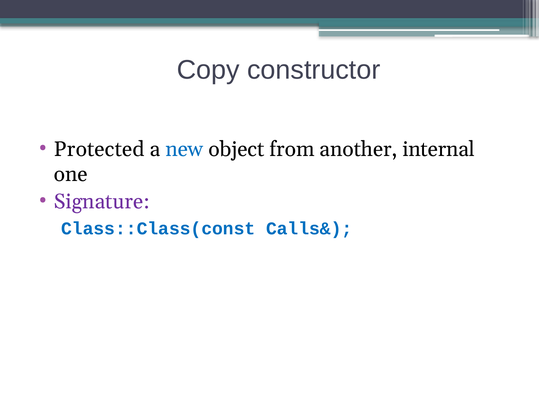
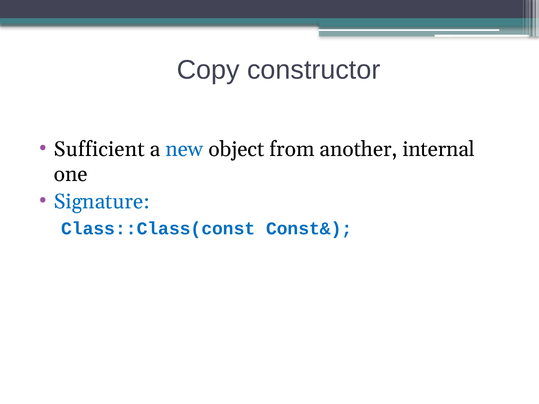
Protected: Protected -> Sufficient
Signature colour: purple -> blue
Calls&: Calls& -> Const&
